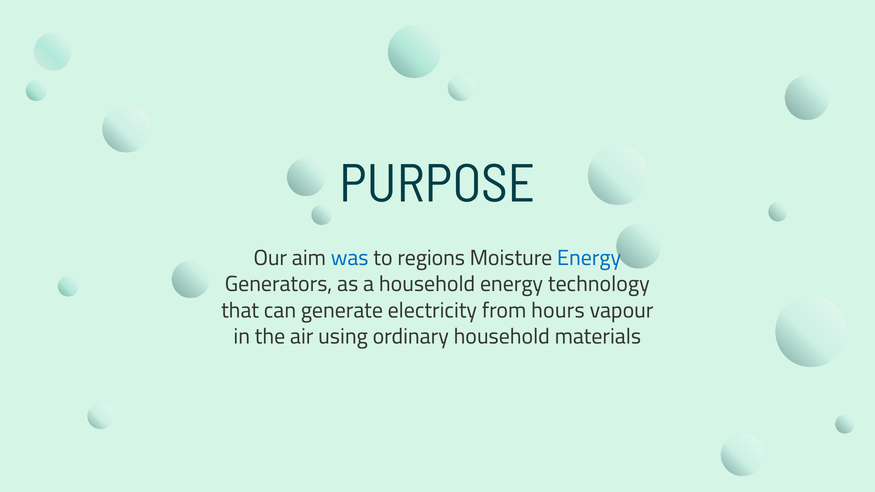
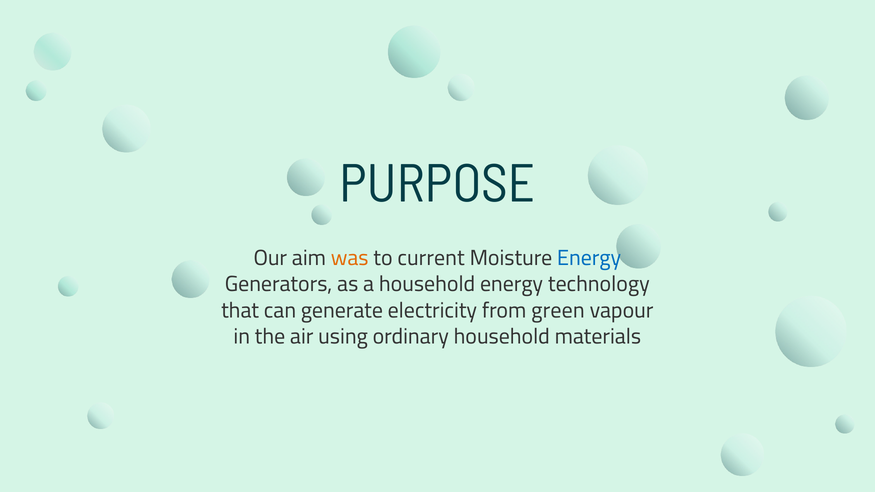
was colour: blue -> orange
regions: regions -> current
hours: hours -> green
